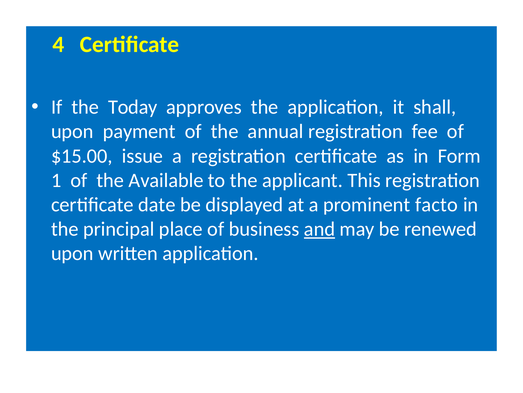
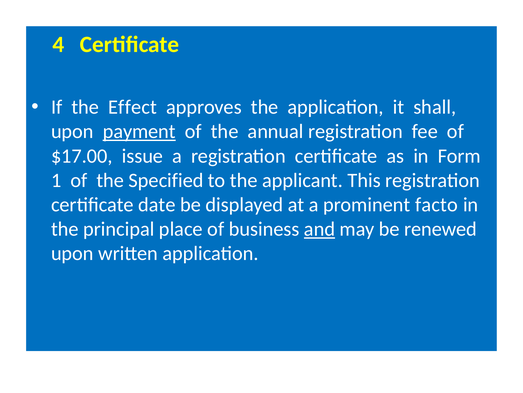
Today: Today -> Effect
payment underline: none -> present
$15.00: $15.00 -> $17.00
Available: Available -> Specified
